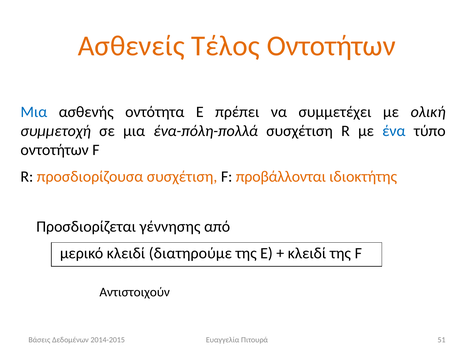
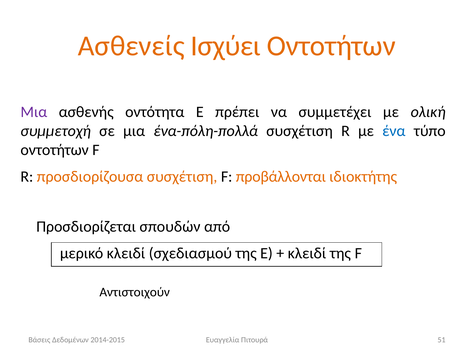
Τέλος: Τέλος -> Ισχύει
Μια at (34, 112) colour: blue -> purple
γέννησης: γέννησης -> σπουδών
διατηρούμε: διατηρούμε -> σχεδιασμού
